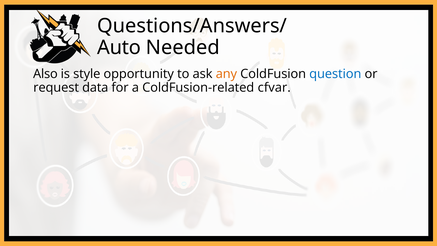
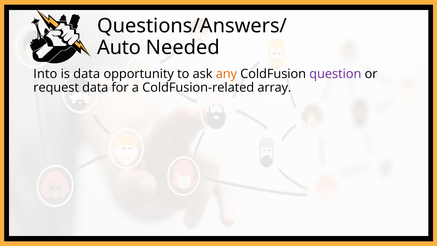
Also: Also -> Into
is style: style -> data
question colour: blue -> purple
cfvar: cfvar -> array
